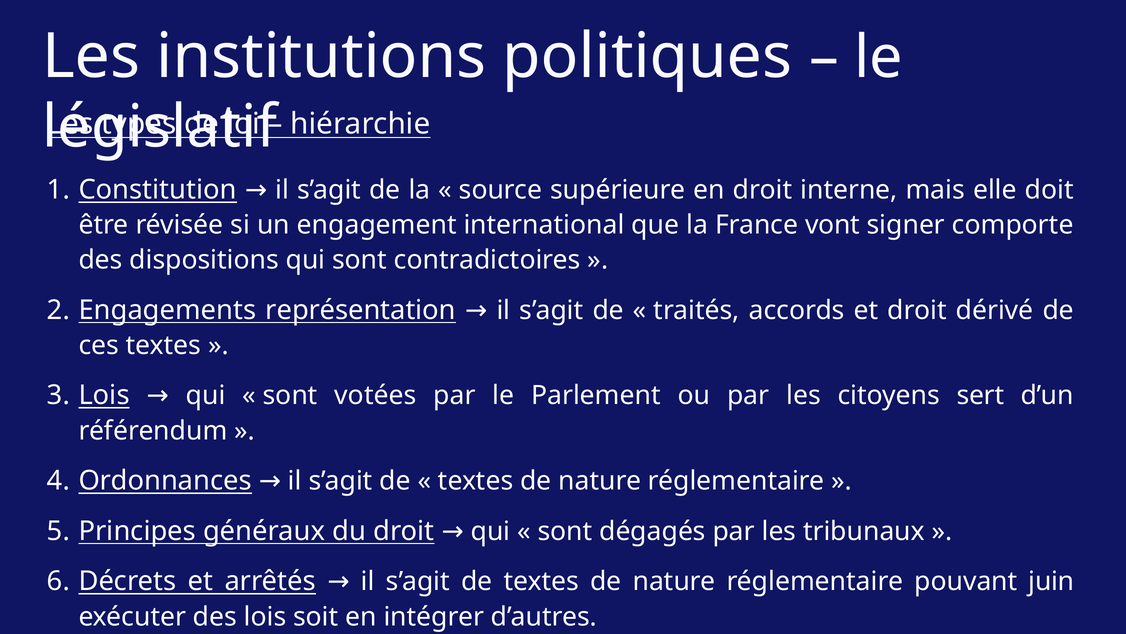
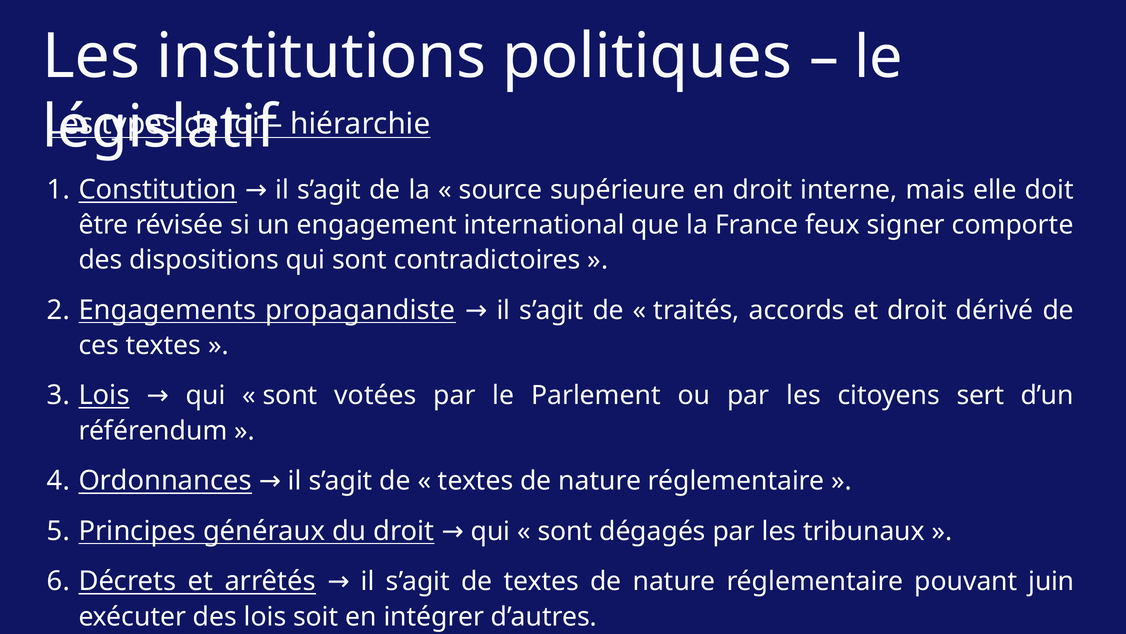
vont: vont -> feux
représentation: représentation -> propagandiste
